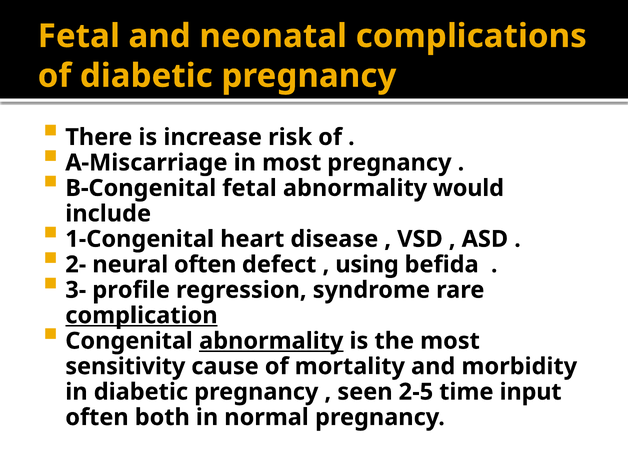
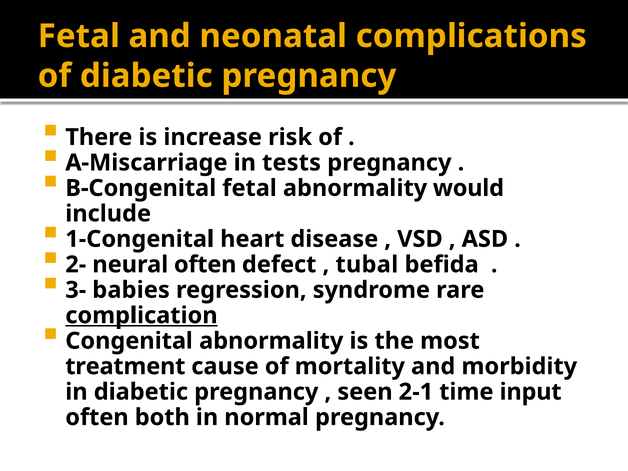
in most: most -> tests
using: using -> tubal
profile: profile -> babies
abnormality at (271, 341) underline: present -> none
sensitivity: sensitivity -> treatment
2-5: 2-5 -> 2-1
